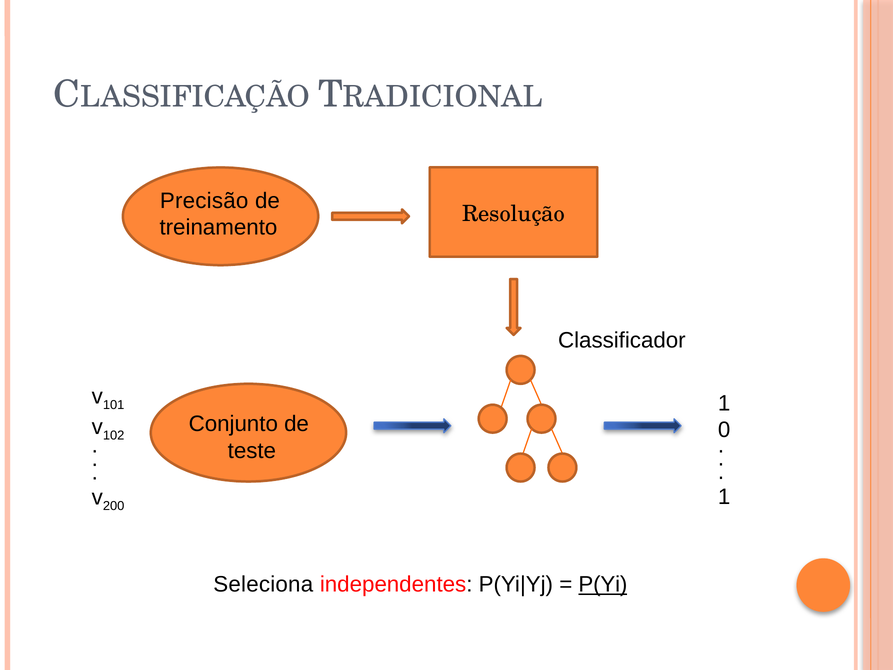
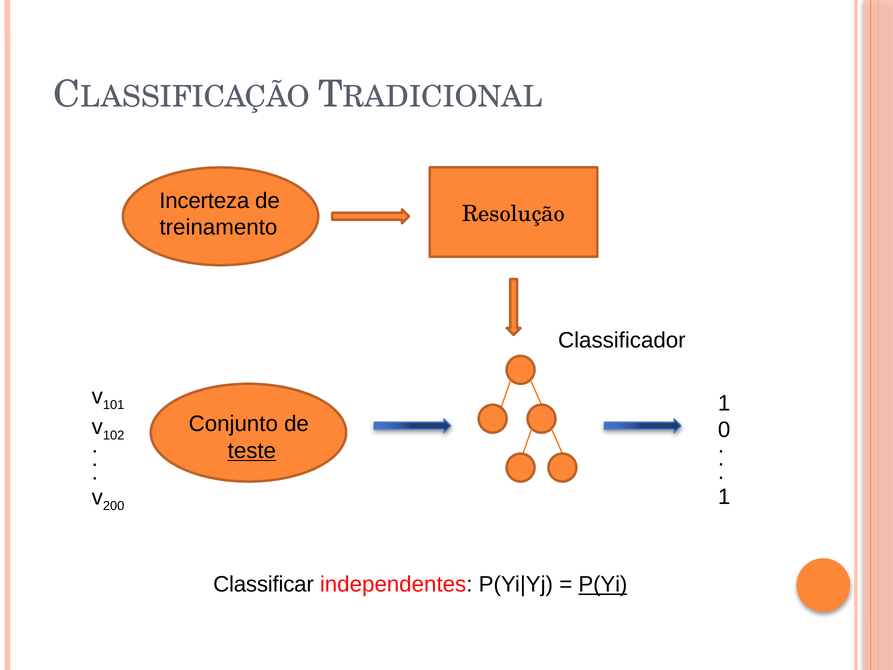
Precisão: Precisão -> Incerteza
teste underline: none -> present
Seleciona: Seleciona -> Classificar
